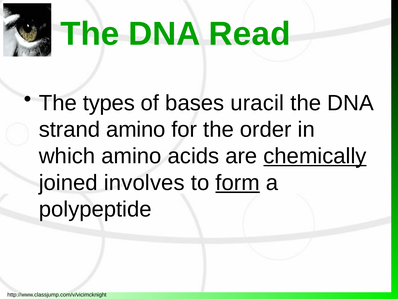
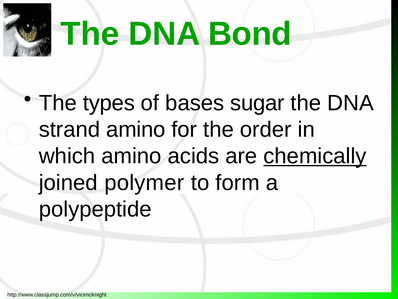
Read: Read -> Bond
uracil: uracil -> sugar
involves: involves -> polymer
form underline: present -> none
